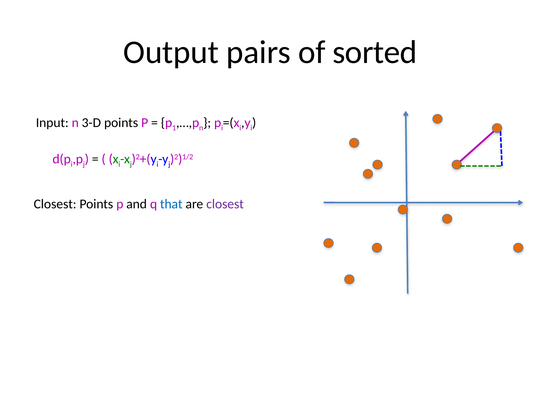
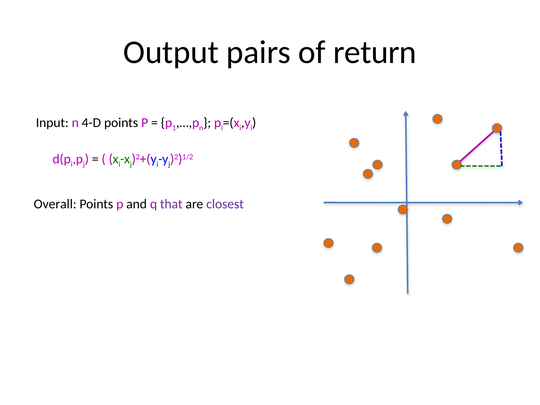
sorted: sorted -> return
3-D: 3-D -> 4-D
Closest at (55, 204): Closest -> Overall
that colour: blue -> purple
